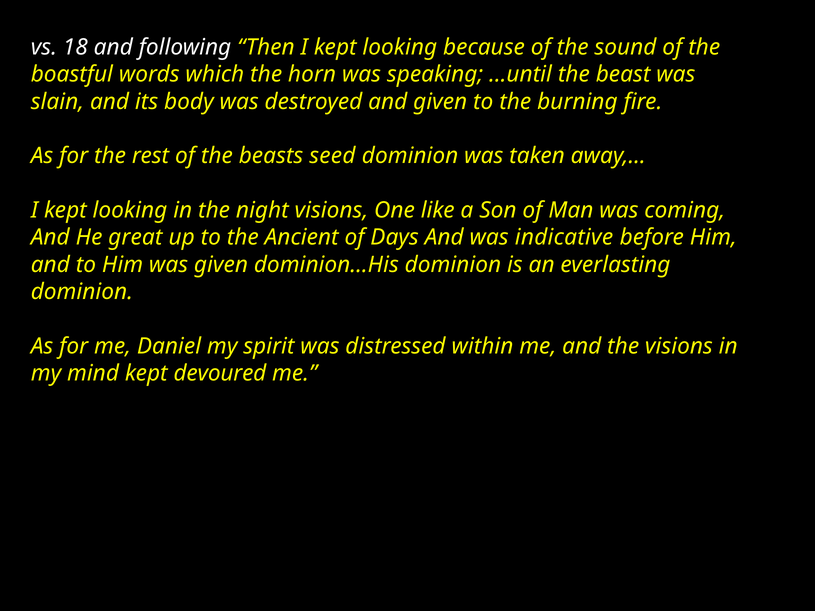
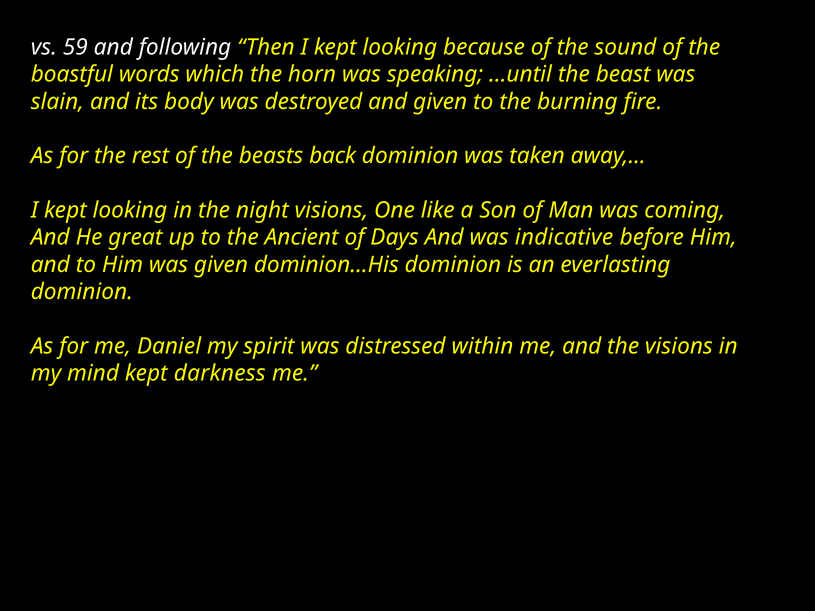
18: 18 -> 59
seed: seed -> back
devoured: devoured -> darkness
